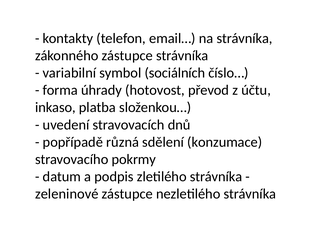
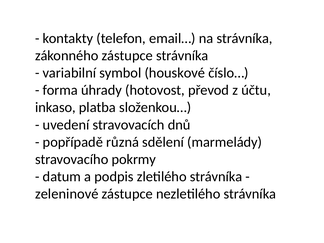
sociálních: sociálních -> houskové
konzumace: konzumace -> marmelády
